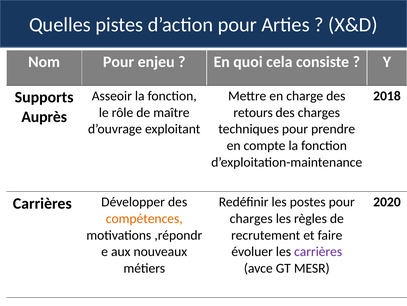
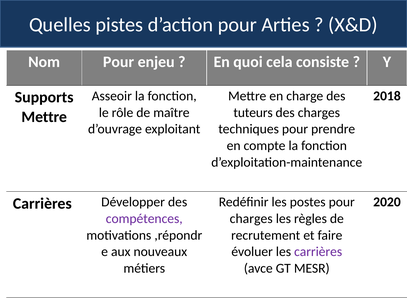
retours: retours -> tuteurs
Auprès at (44, 117): Auprès -> Mettre
compétences colour: orange -> purple
